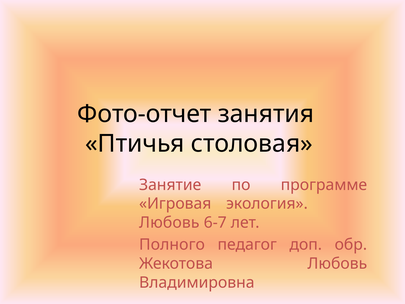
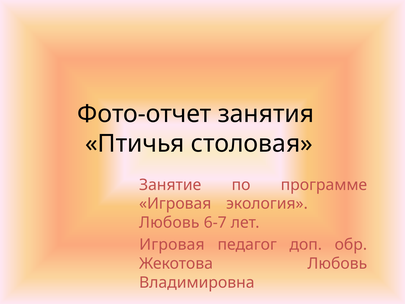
Полного at (172, 245): Полного -> Игровая
